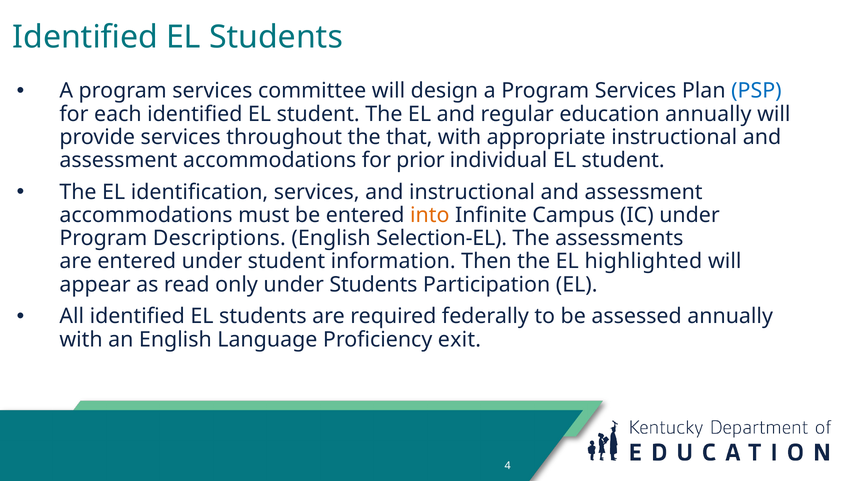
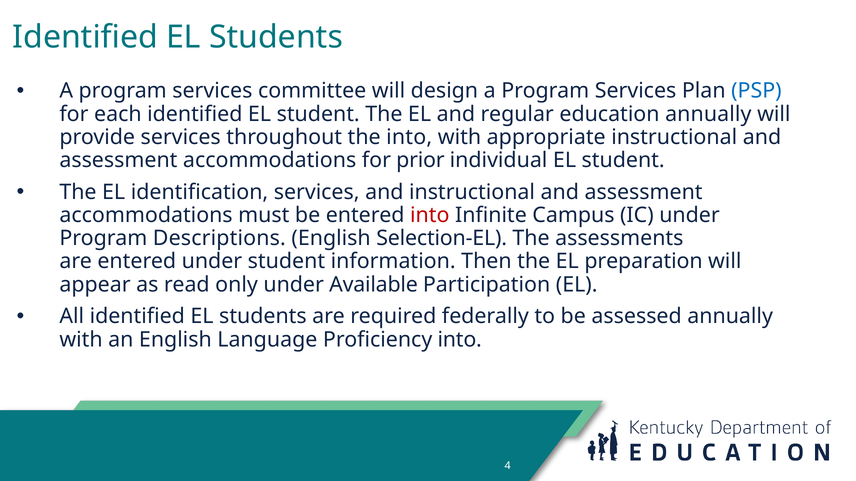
the that: that -> into
into at (430, 215) colour: orange -> red
highlighted: highlighted -> preparation
under Students: Students -> Available
Proficiency exit: exit -> into
